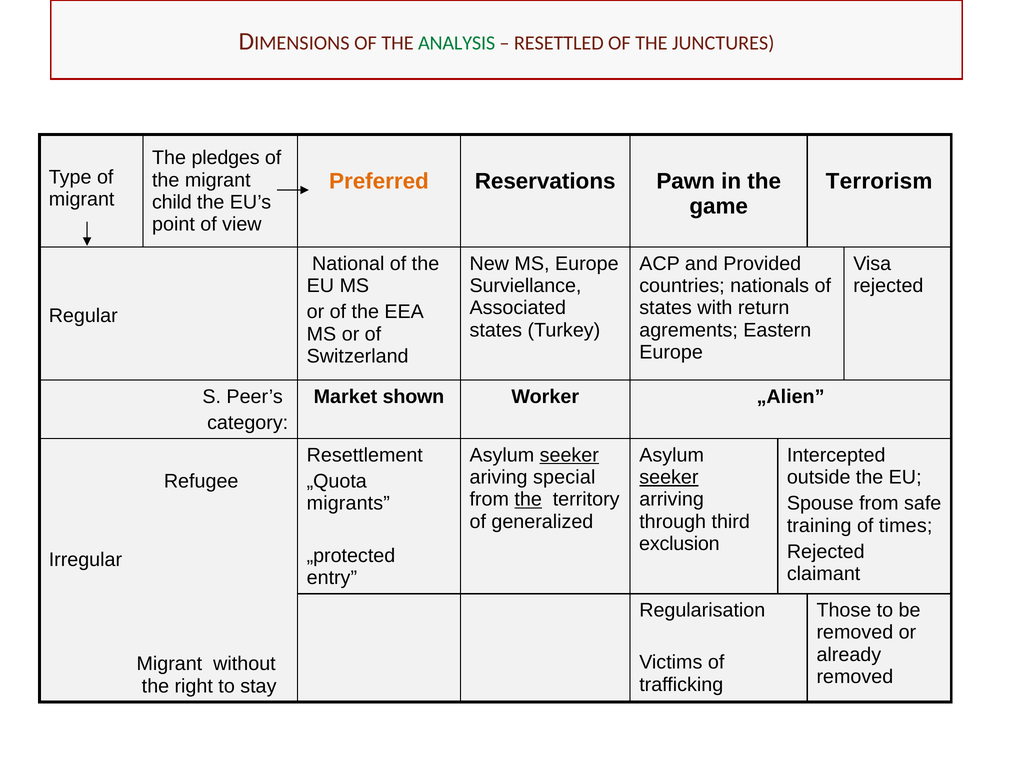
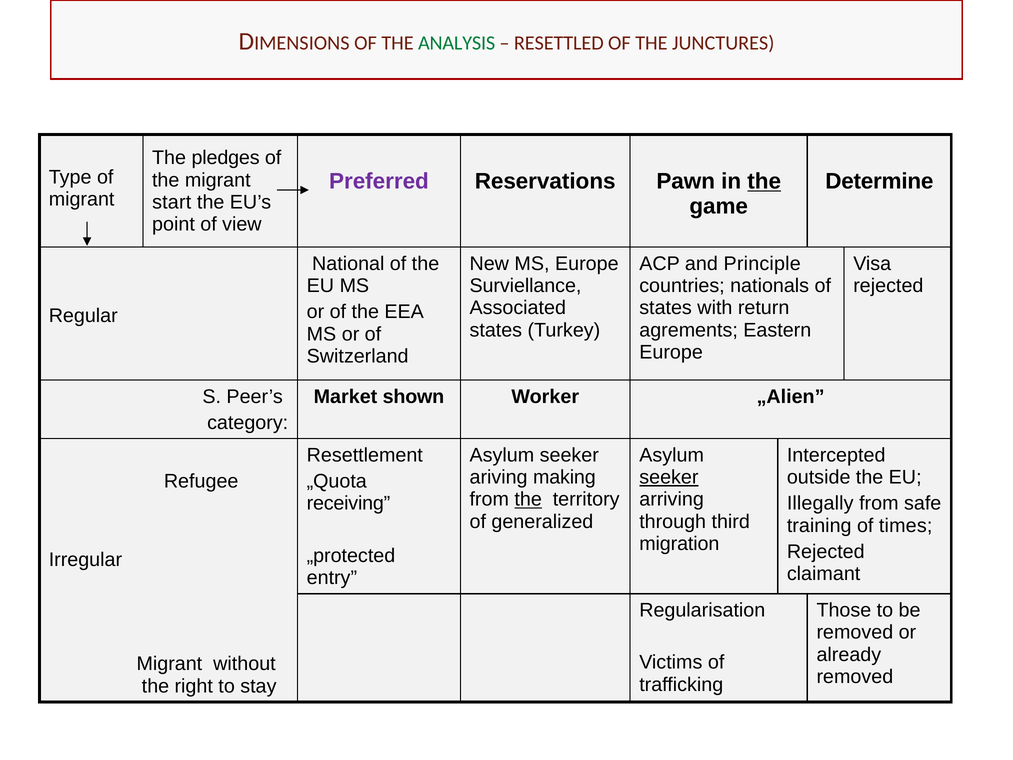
Preferred colour: orange -> purple
the at (764, 181) underline: none -> present
Terrorism: Terrorism -> Determine
child: child -> start
Provided: Provided -> Principle
seeker at (569, 455) underline: present -> none
special: special -> making
migrants: migrants -> receiving
Spouse: Spouse -> Illegally
exclusion: exclusion -> migration
